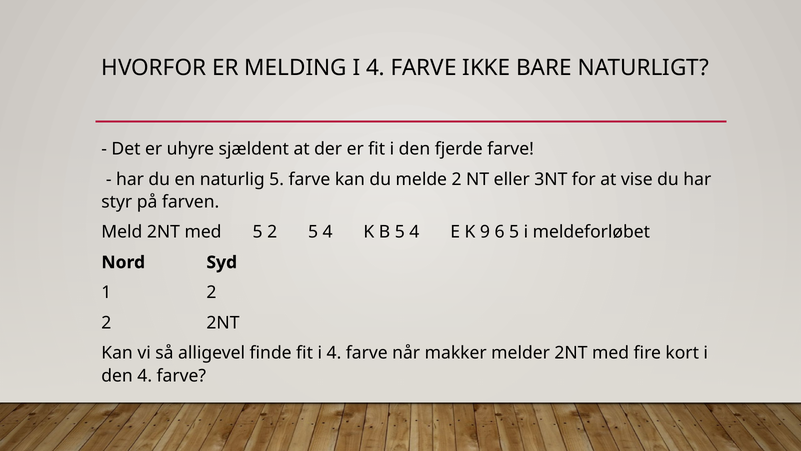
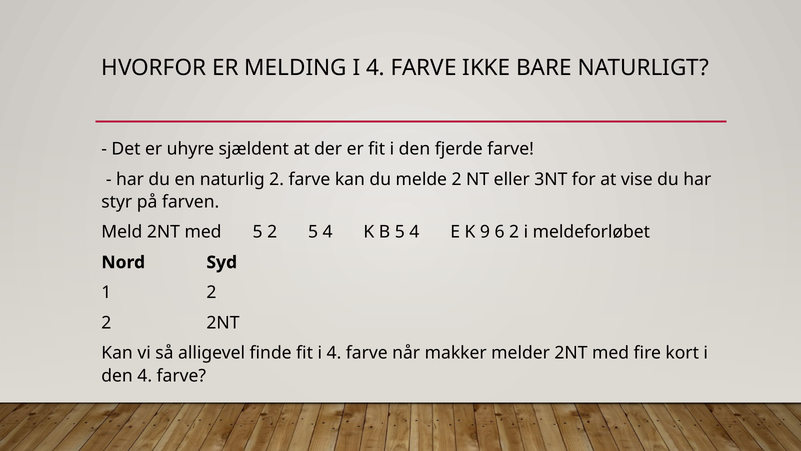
naturlig 5: 5 -> 2
6 5: 5 -> 2
